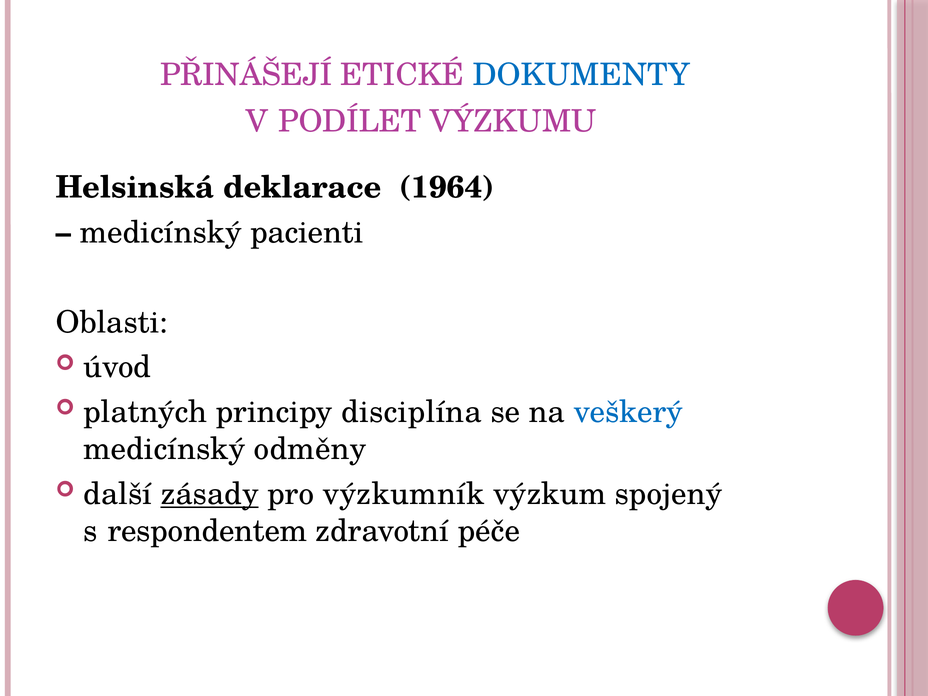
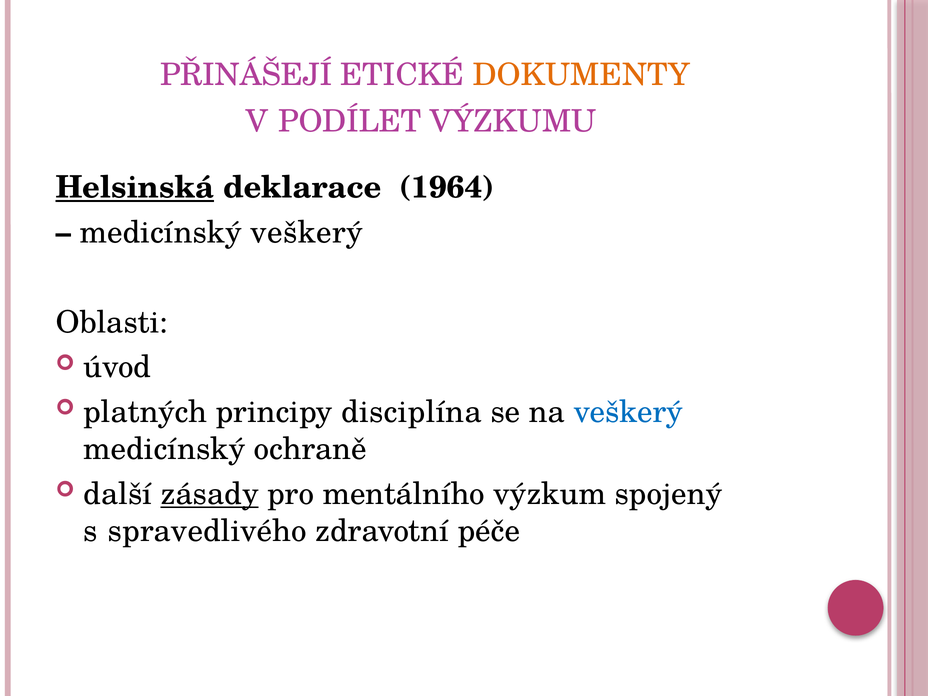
DOKUMENTY colour: blue -> orange
Helsinská underline: none -> present
medicínský pacienti: pacienti -> veškerý
odměny: odměny -> ochraně
výzkumník: výzkumník -> mentálního
respondentem: respondentem -> spravedlivého
